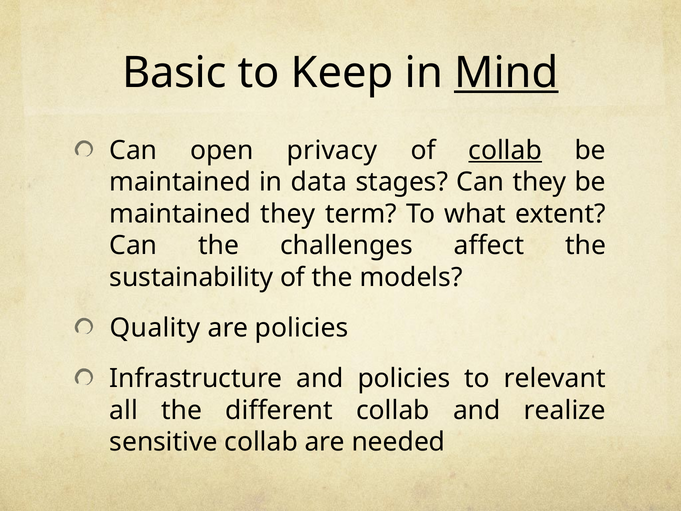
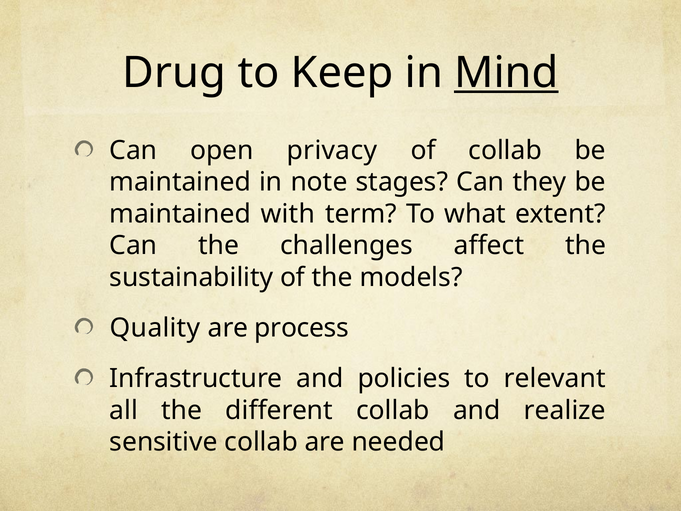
Basic: Basic -> Drug
collab at (505, 150) underline: present -> none
data: data -> note
maintained they: they -> with
are policies: policies -> process
